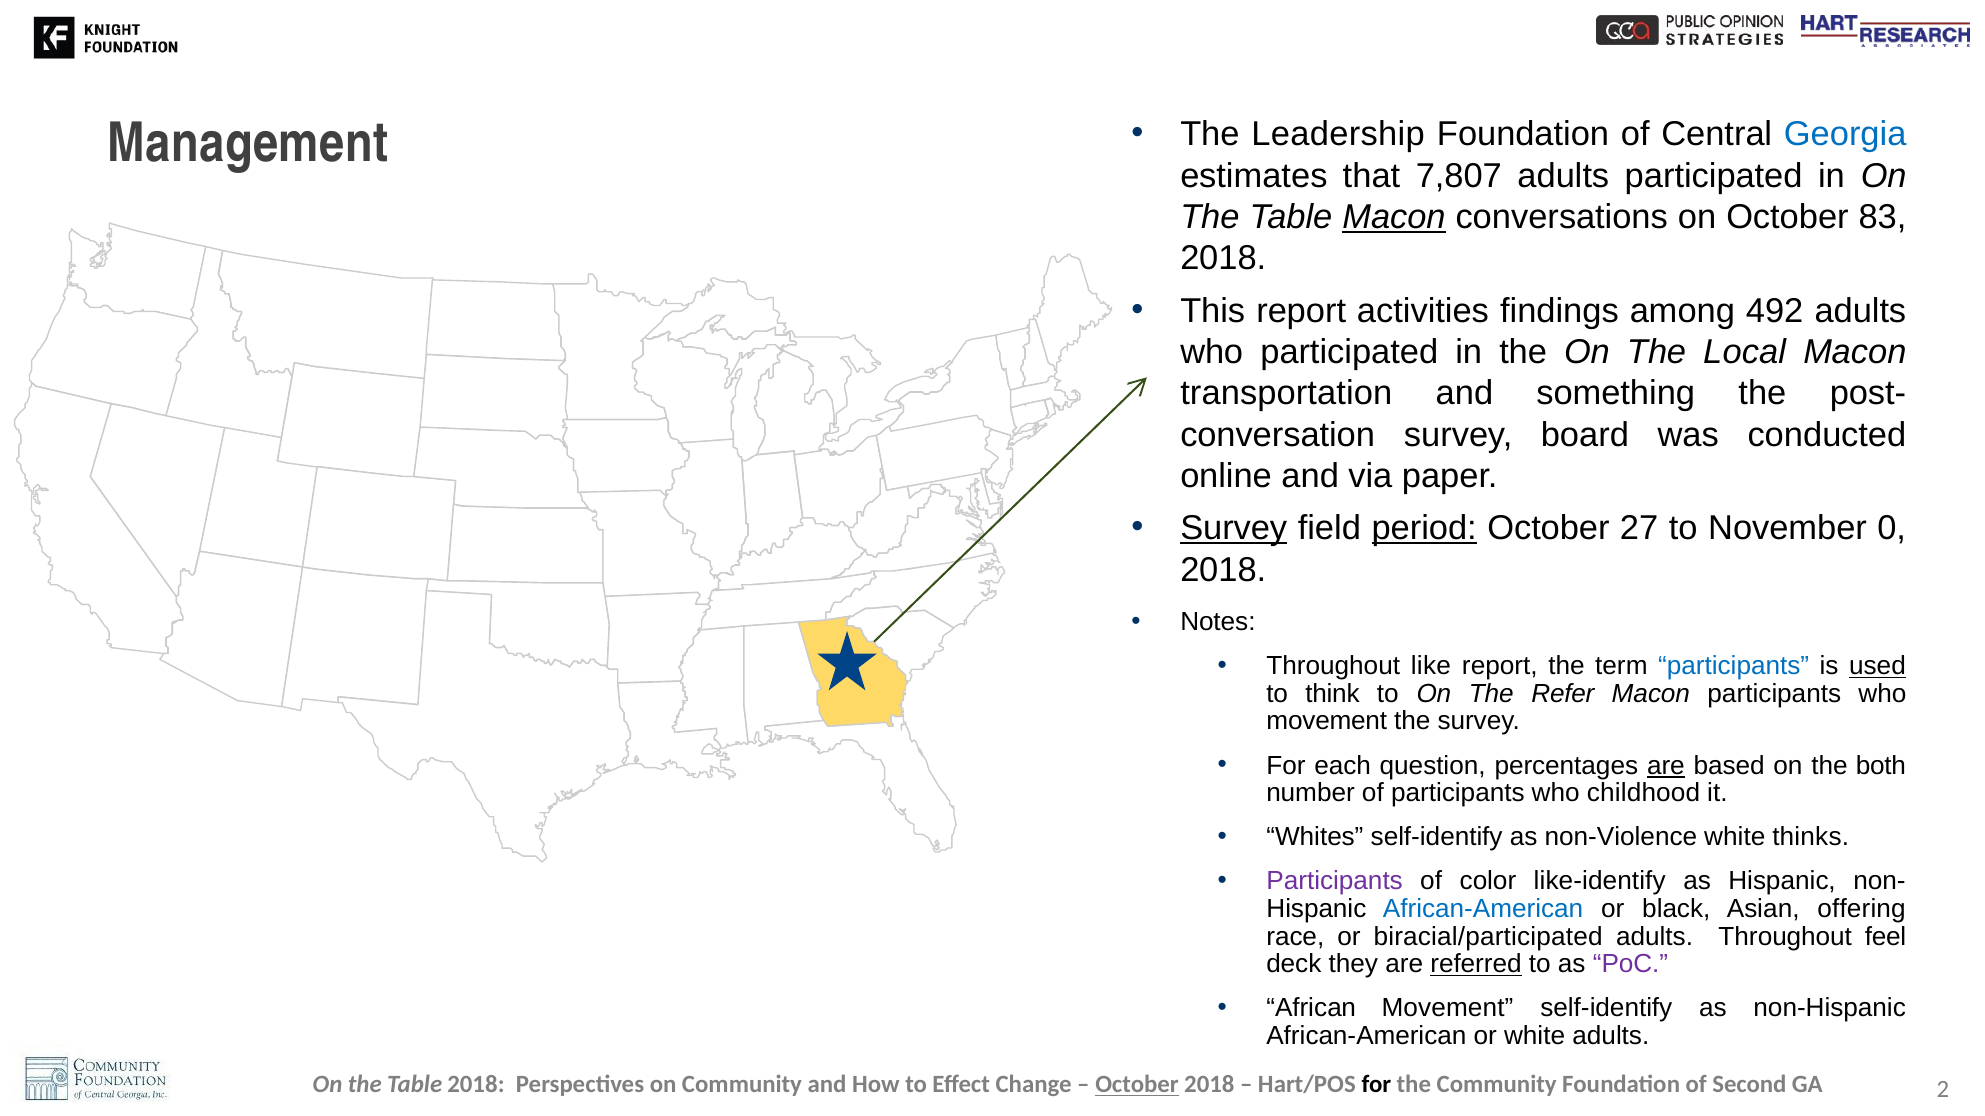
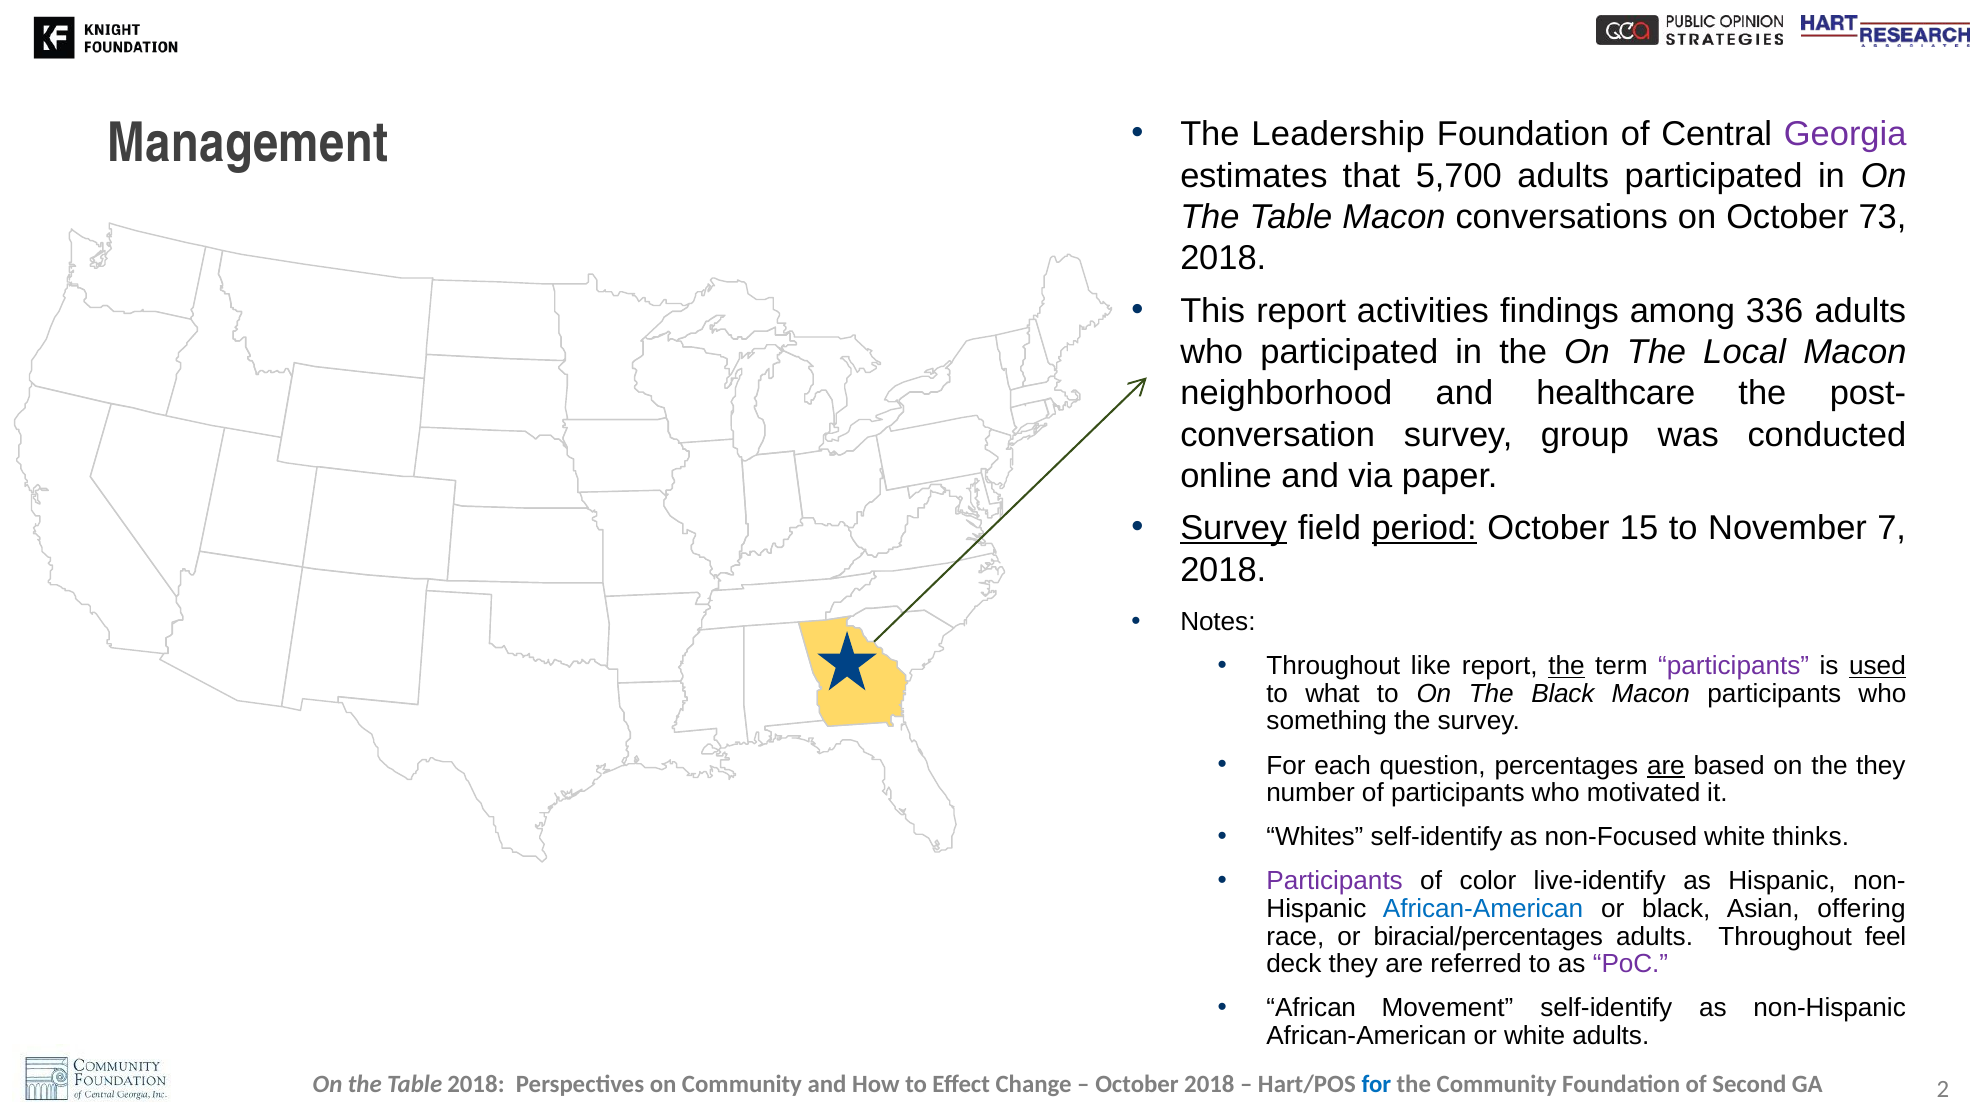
Georgia colour: blue -> purple
7,807: 7,807 -> 5,700
Macon at (1394, 217) underline: present -> none
83: 83 -> 73
492: 492 -> 336
transportation: transportation -> neighborhood
something: something -> healthcare
board: board -> group
27: 27 -> 15
0: 0 -> 7
the at (1567, 667) underline: none -> present
participants at (1734, 667) colour: blue -> purple
think: think -> what
The Refer: Refer -> Black
movement at (1327, 722): movement -> something
the both: both -> they
childhood: childhood -> motivated
non-Violence: non-Violence -> non-Focused
like-identify: like-identify -> live-identify
biracial/participated: biracial/participated -> biracial/percentages
referred underline: present -> none
October at (1137, 1085) underline: present -> none
for at (1376, 1085) colour: black -> blue
